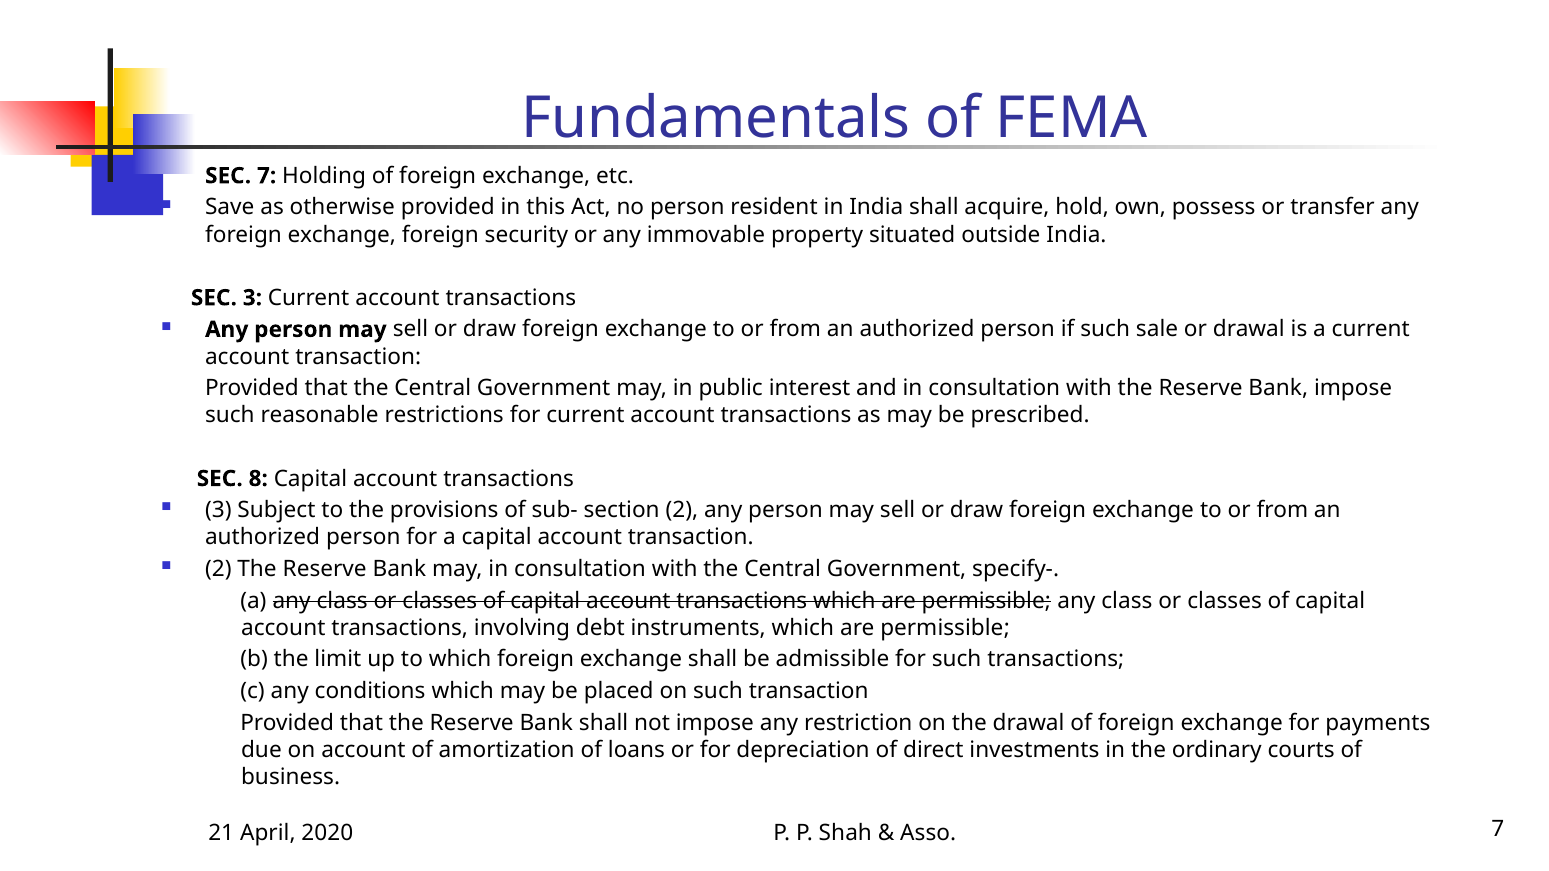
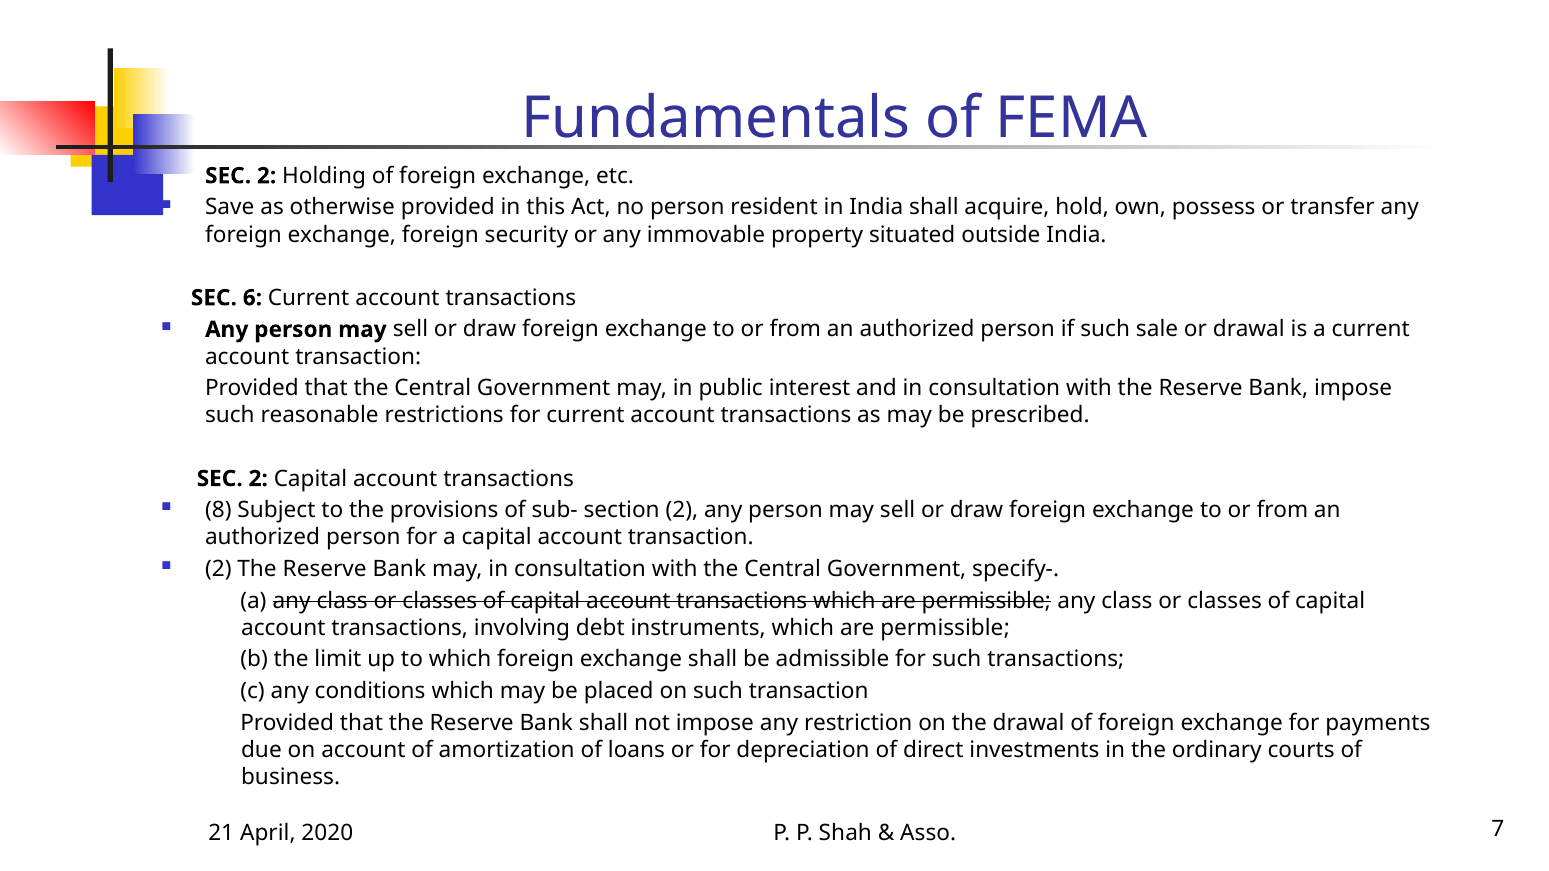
7 at (267, 176): 7 -> 2
SEC 3: 3 -> 6
8 at (258, 479): 8 -> 2
3 at (218, 510): 3 -> 8
